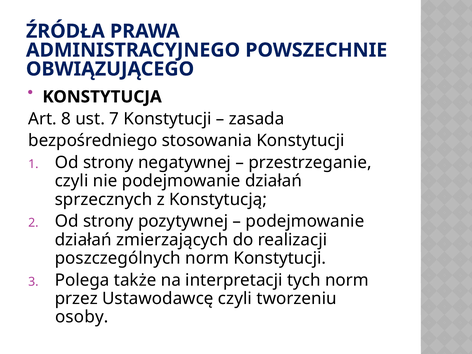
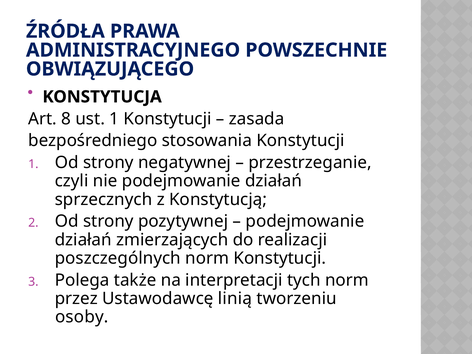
ust 7: 7 -> 1
Ustawodawcę czyli: czyli -> linią
